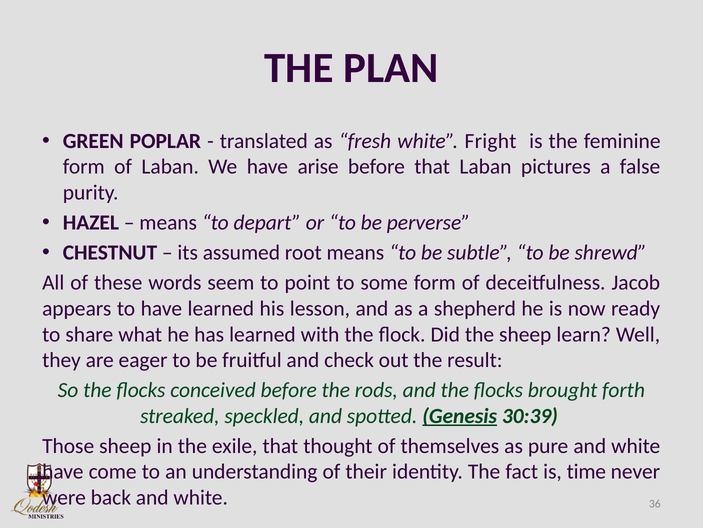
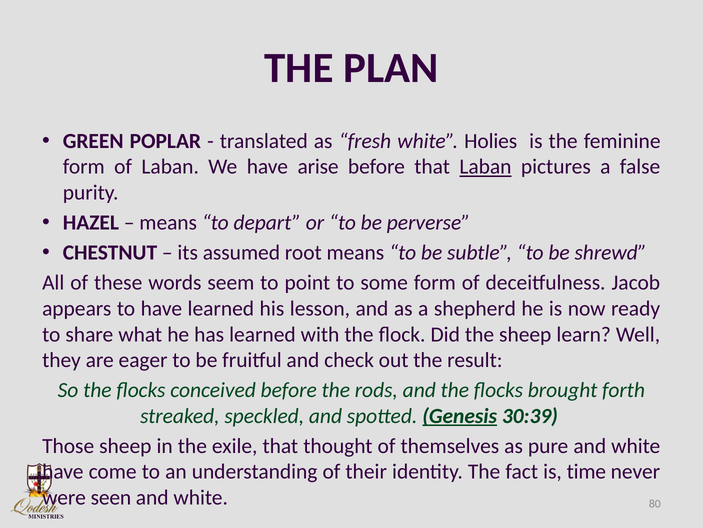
Fright: Fright -> Holies
Laban at (485, 167) underline: none -> present
back: back -> seen
36: 36 -> 80
